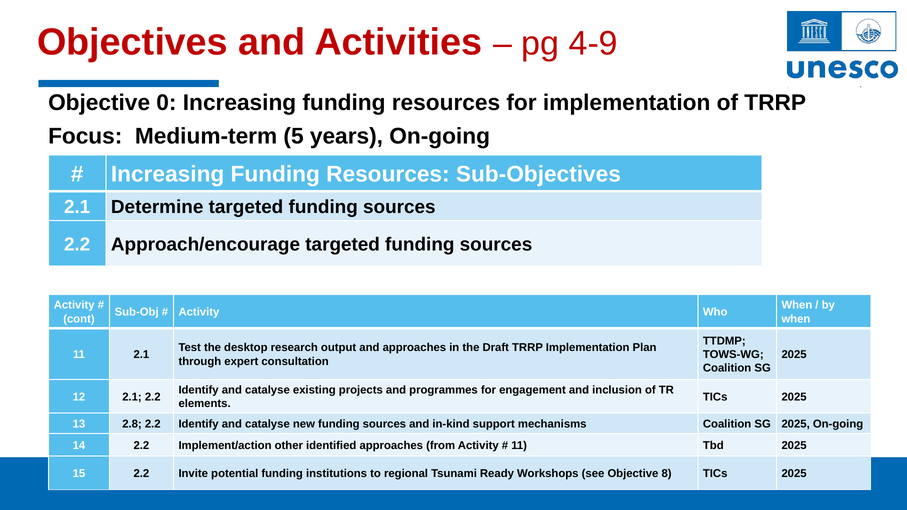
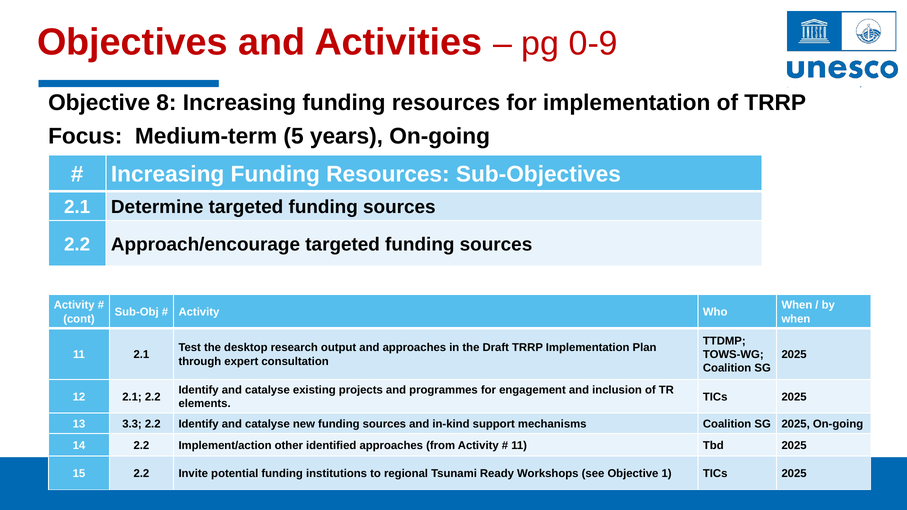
4-9: 4-9 -> 0-9
0: 0 -> 8
2.8: 2.8 -> 3.3
8: 8 -> 1
